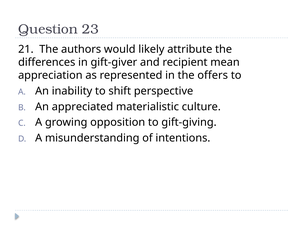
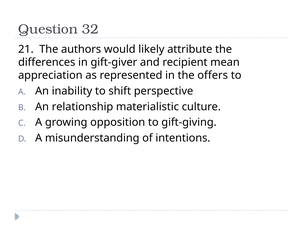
23: 23 -> 32
appreciated: appreciated -> relationship
